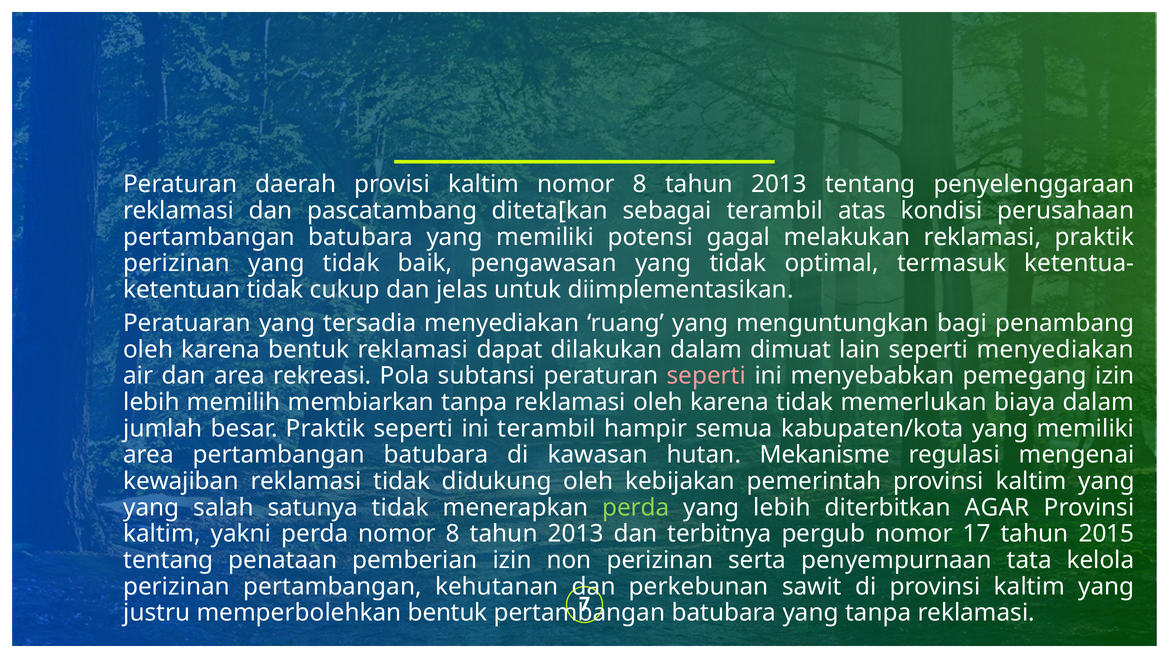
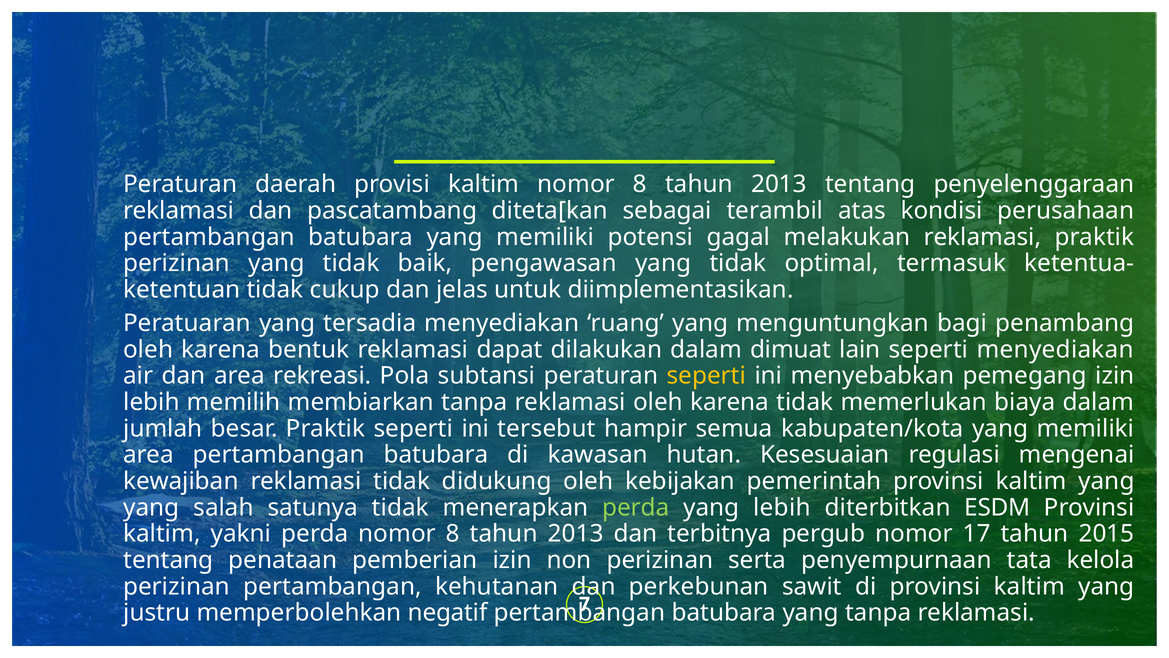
seperti at (706, 376) colour: pink -> yellow
ini terambil: terambil -> tersebut
Mekanisme: Mekanisme -> Kesesuaian
AGAR: AGAR -> ESDM
memperbolehkan bentuk: bentuk -> negatif
